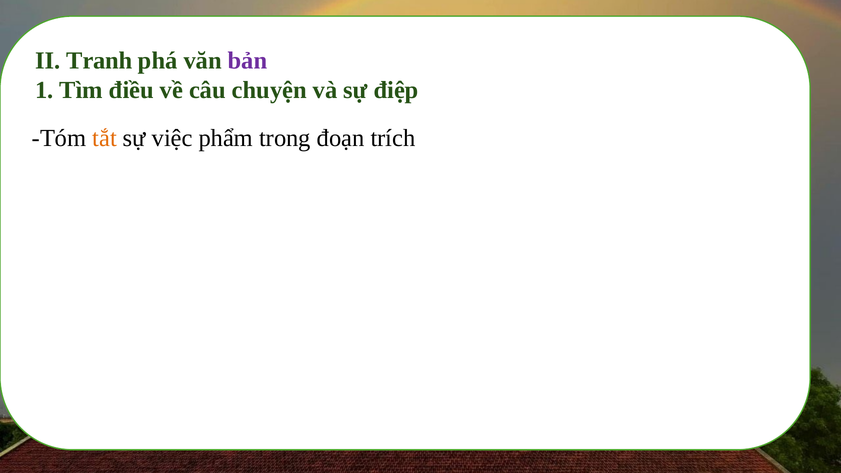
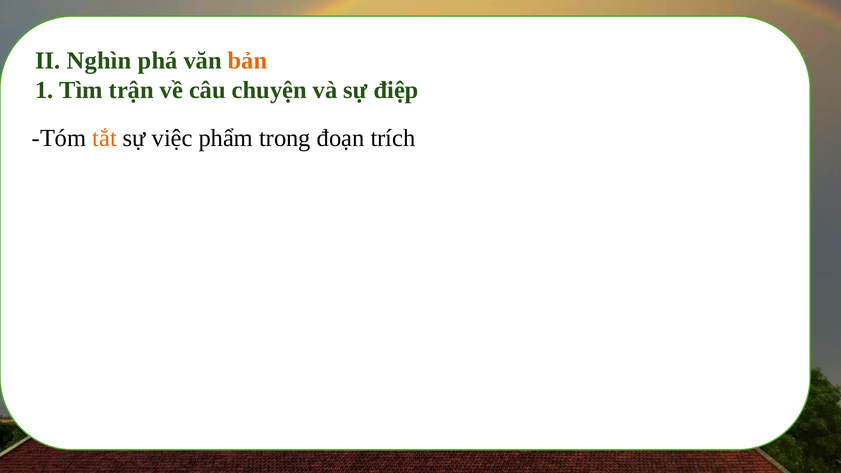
Tranh: Tranh -> Nghìn
bản colour: purple -> orange
điều: điều -> trận
